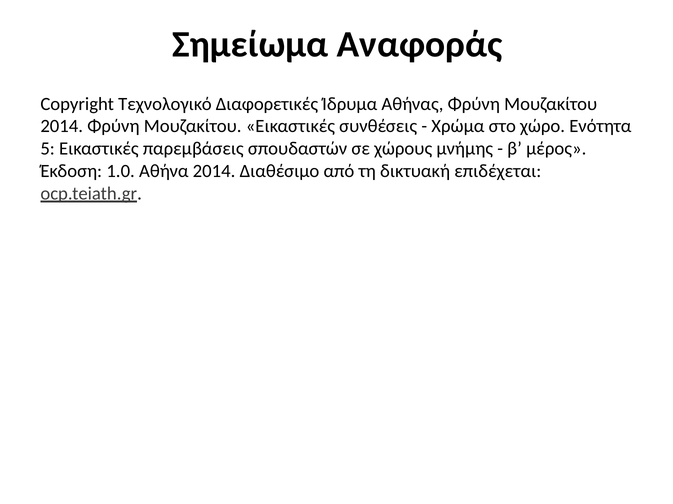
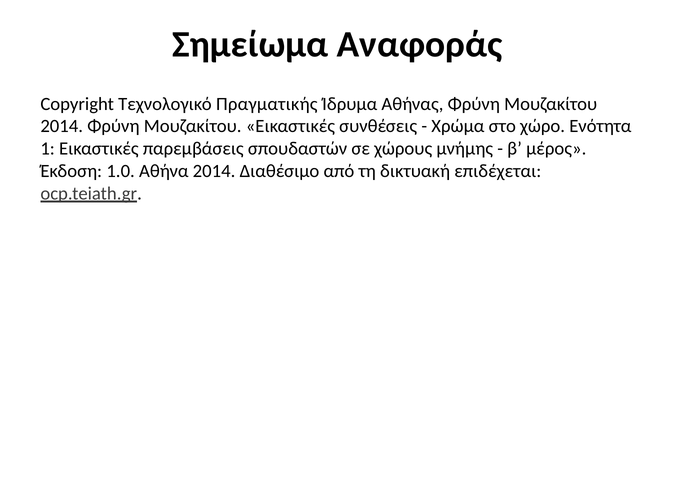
Διαφορετικές: Διαφορετικές -> Πραγματικής
5: 5 -> 1
